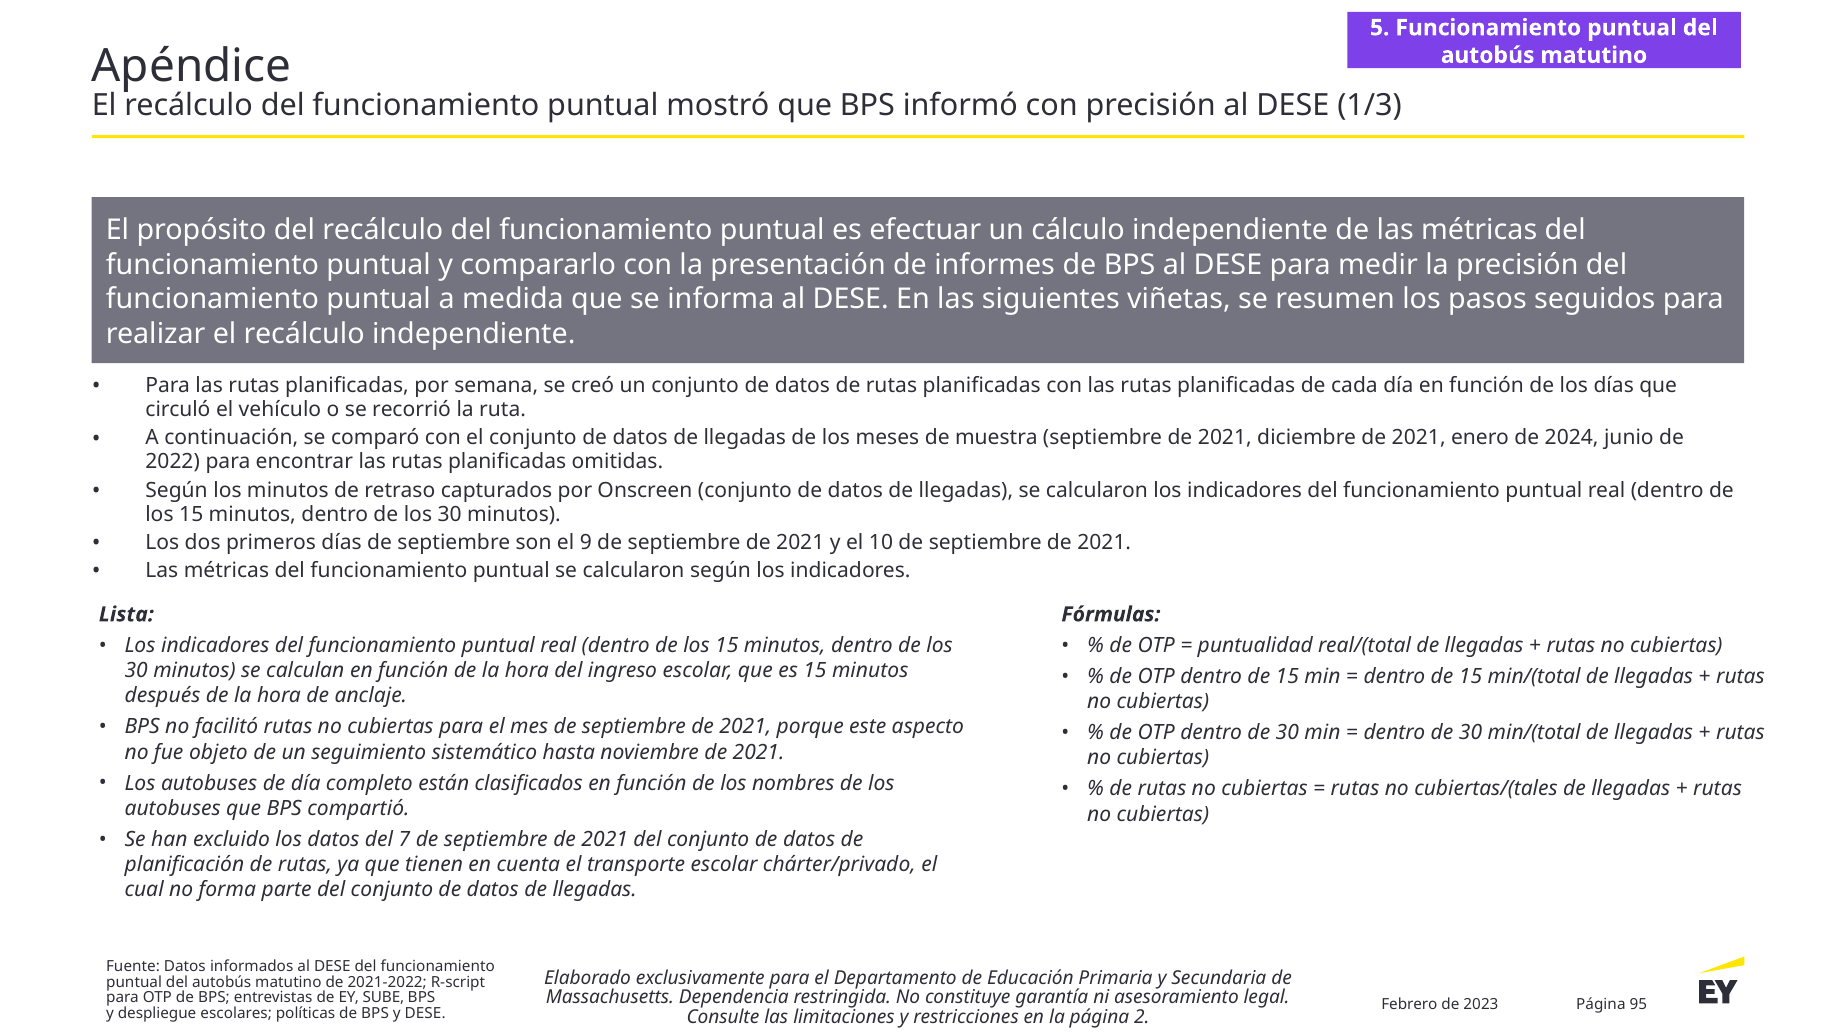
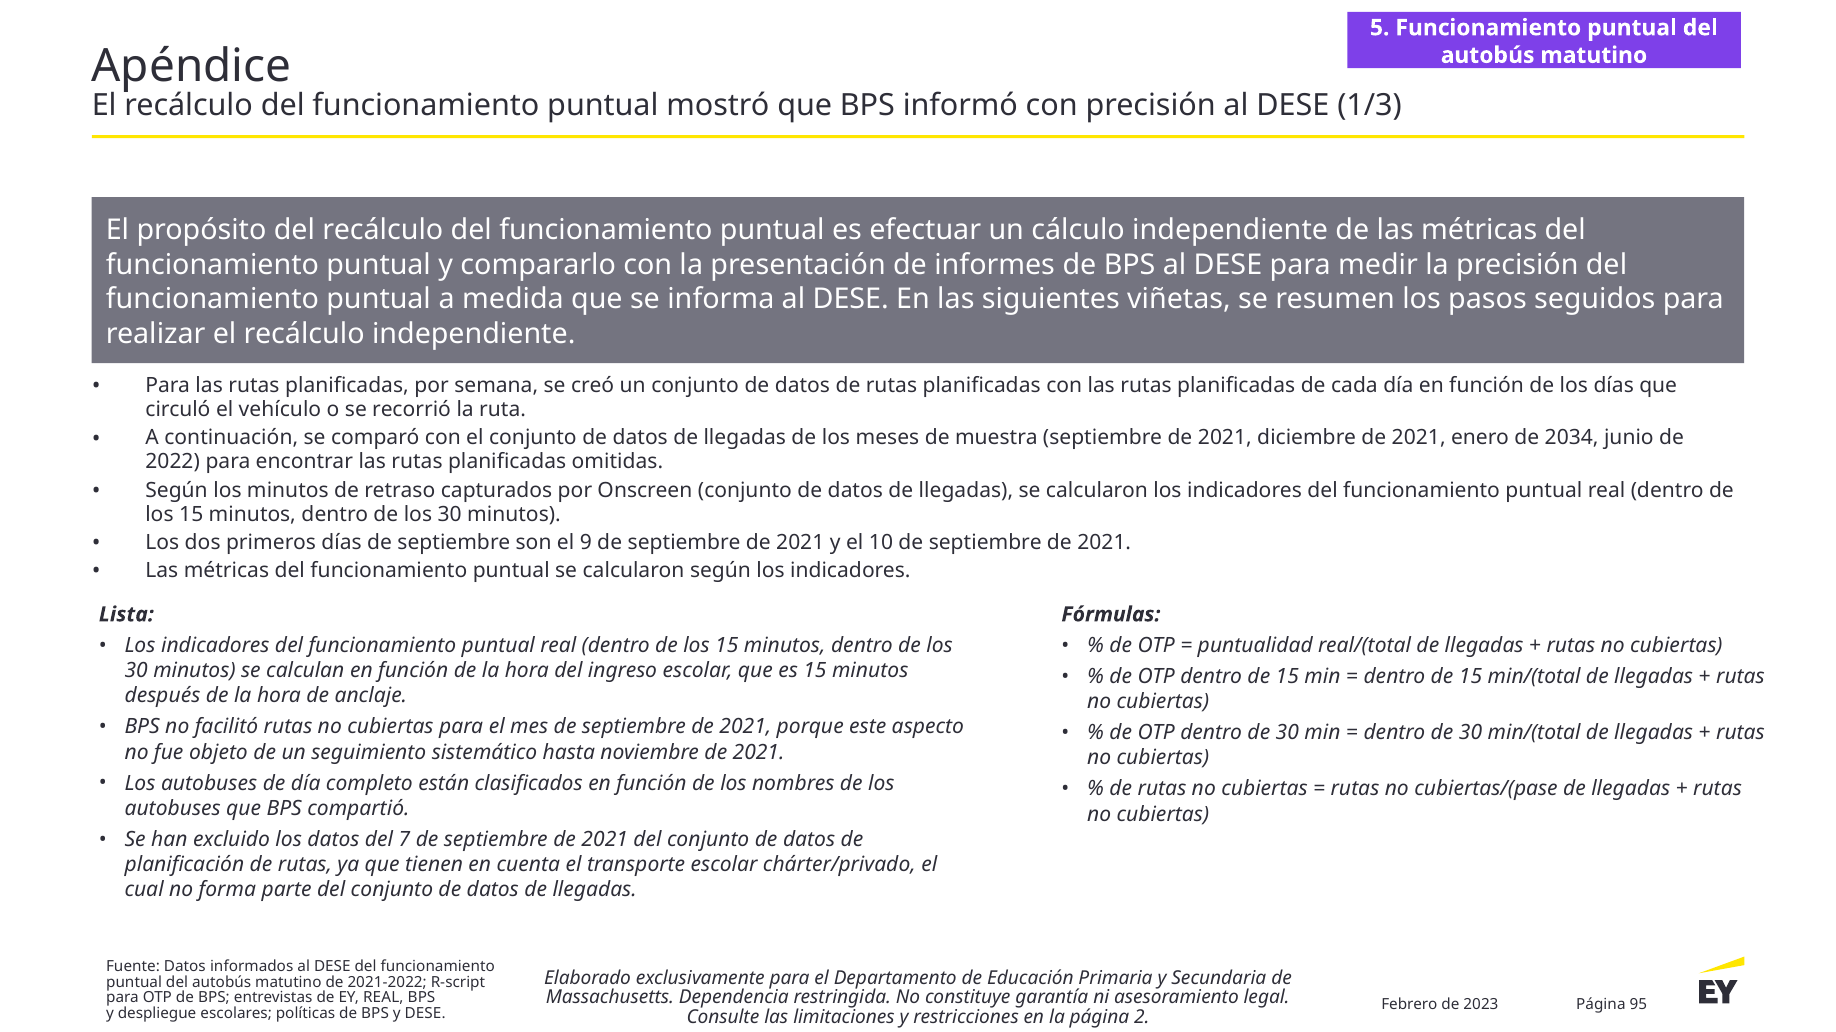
2024: 2024 -> 2034
cubiertas/(tales: cubiertas/(tales -> cubiertas/(pase
EY SUBE: SUBE -> REAL
